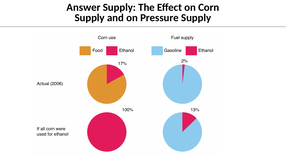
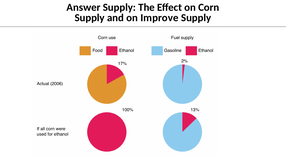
Pressure: Pressure -> Improve
